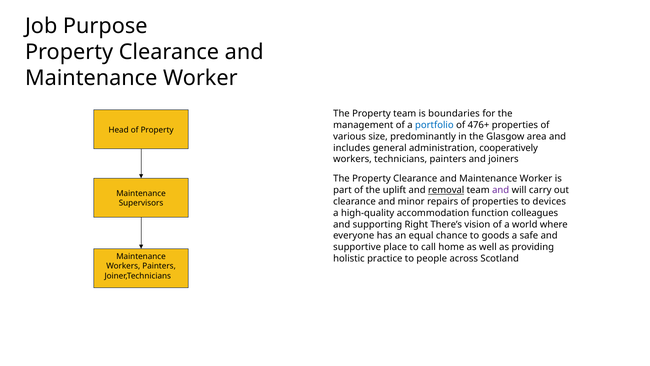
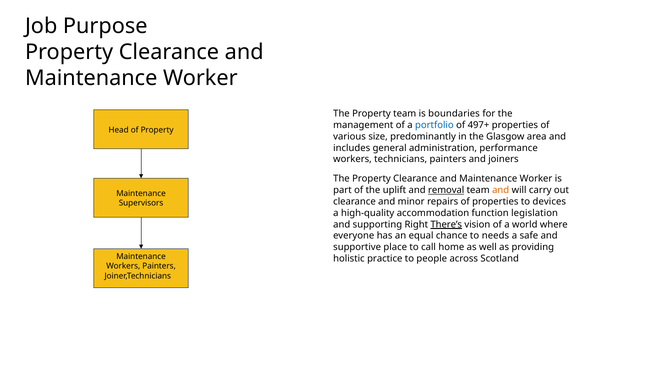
476+: 476+ -> 497+
cooperatively: cooperatively -> performance
and at (501, 190) colour: purple -> orange
colleagues: colleagues -> legislation
There’s underline: none -> present
goods: goods -> needs
